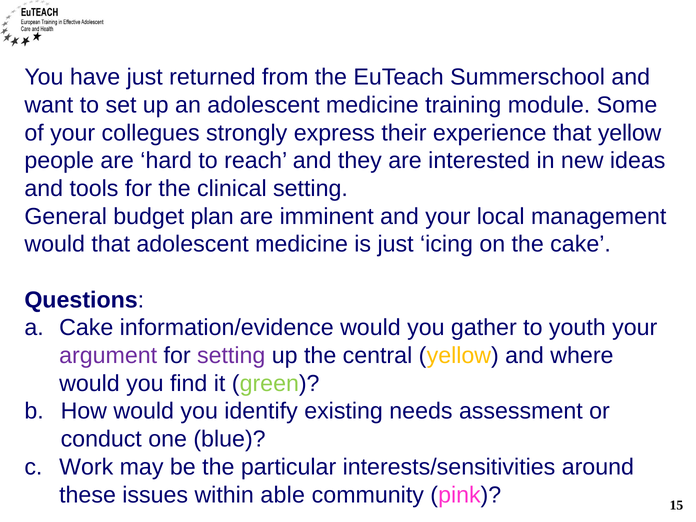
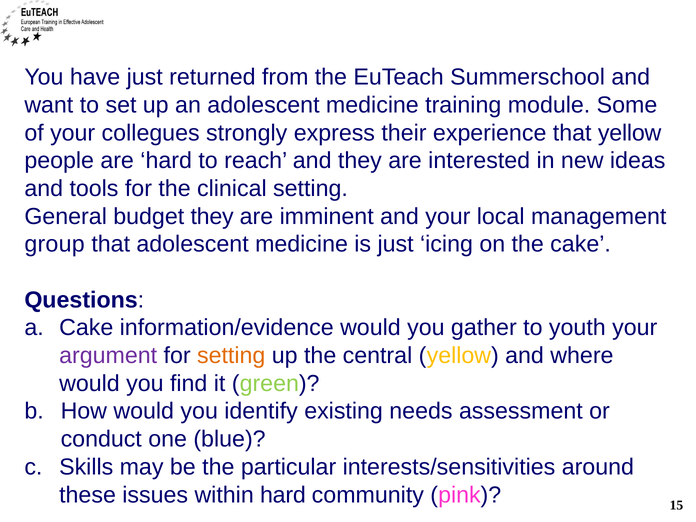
budget plan: plan -> they
would at (55, 244): would -> group
setting at (231, 356) colour: purple -> orange
Work: Work -> Skills
within able: able -> hard
